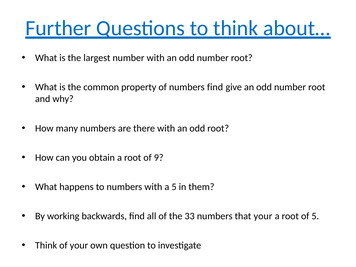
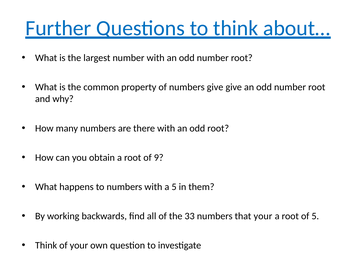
numbers find: find -> give
